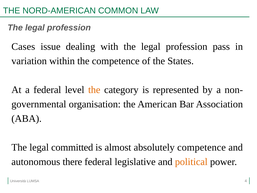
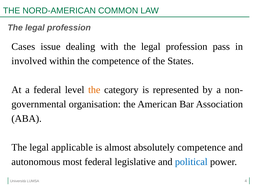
variation: variation -> involved
committed: committed -> applicable
there: there -> most
political colour: orange -> blue
